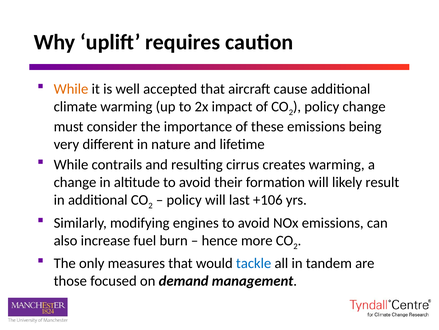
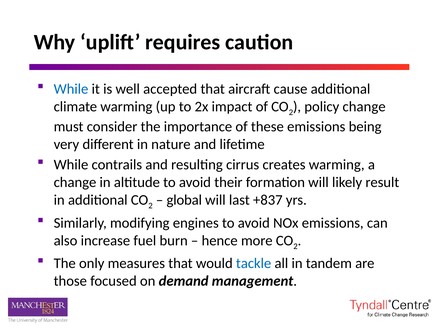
While at (71, 89) colour: orange -> blue
policy at (184, 200): policy -> global
+106: +106 -> +837
